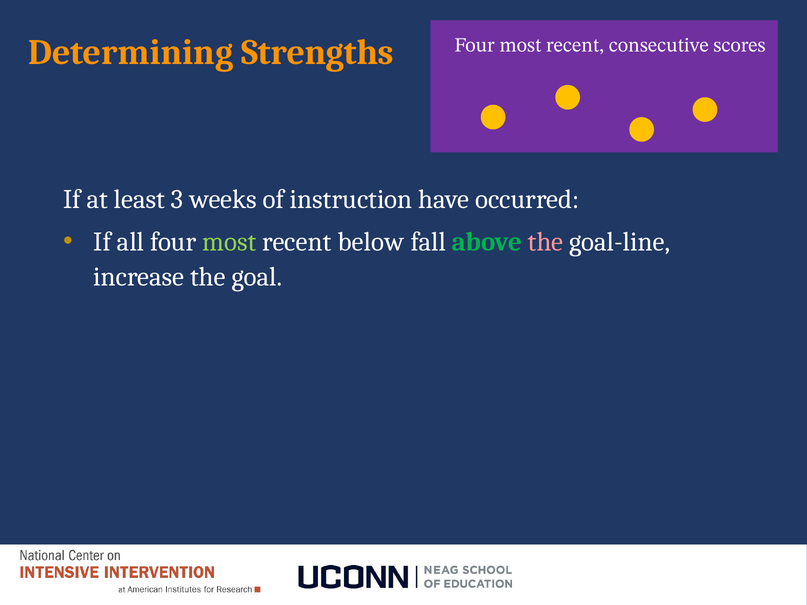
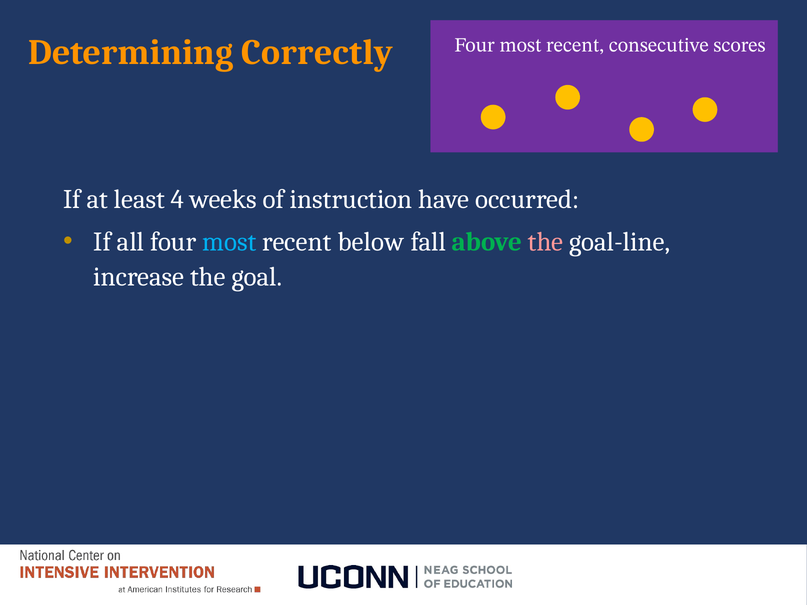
Strengths: Strengths -> Correctly
3: 3 -> 4
most at (229, 242) colour: light green -> light blue
